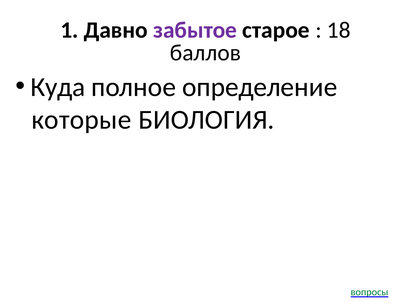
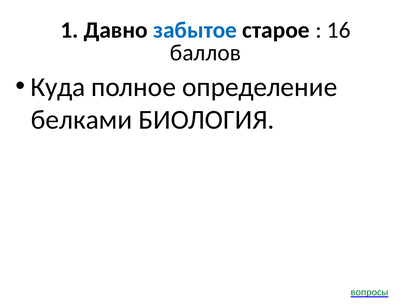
забытое colour: purple -> blue
18: 18 -> 16
которые: которые -> белками
